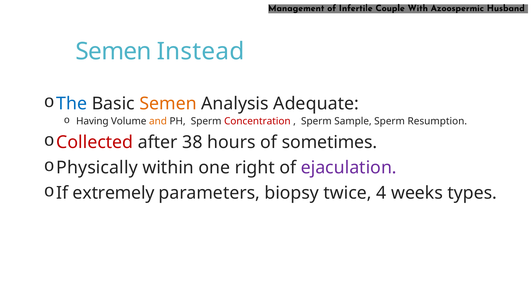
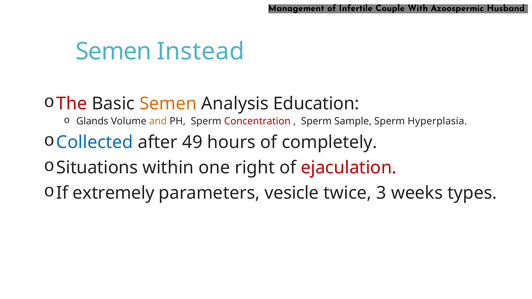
The colour: blue -> red
Adequate: Adequate -> Education
Having: Having -> Glands
Resumption: Resumption -> Hyperplasia
Collected colour: red -> blue
38: 38 -> 49
sometimes: sometimes -> completely
Physically: Physically -> Situations
ejaculation colour: purple -> red
biopsy: biopsy -> vesicle
4: 4 -> 3
